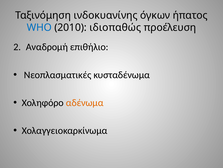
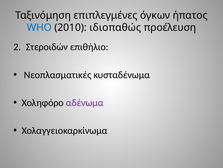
ινδοκυανίνης: ινδοκυανίνης -> επιπλεγμένες
Αναδρομή: Αναδρομή -> Στεροιδών
αδένωμα colour: orange -> purple
